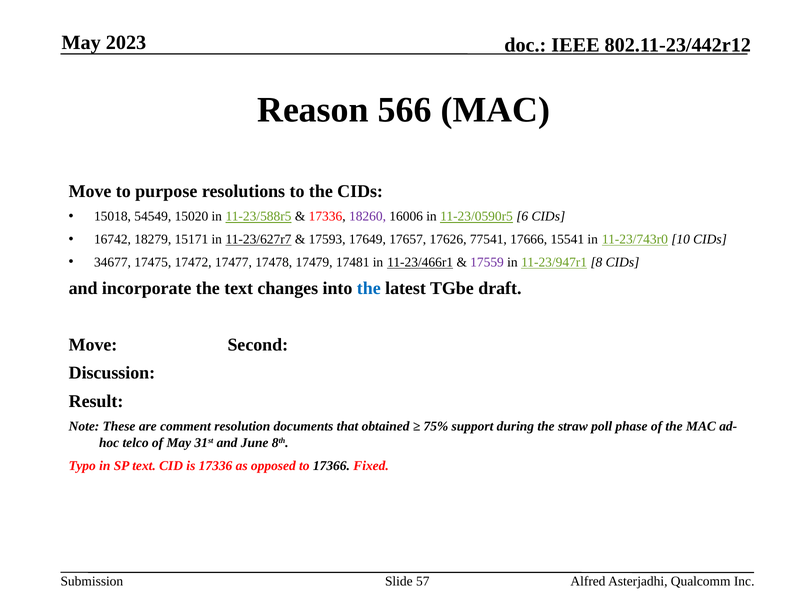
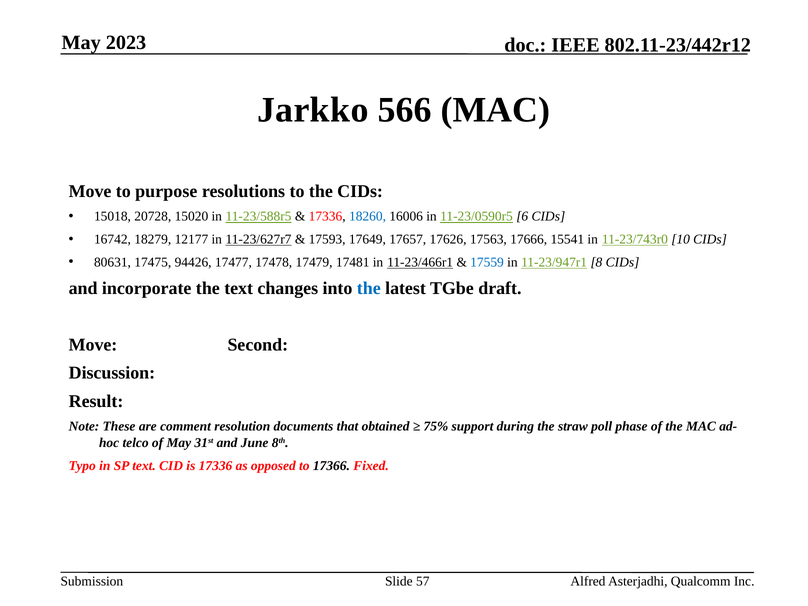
Reason: Reason -> Jarkko
54549: 54549 -> 20728
18260 colour: purple -> blue
15171: 15171 -> 12177
77541: 77541 -> 17563
34677: 34677 -> 80631
17472: 17472 -> 94426
17559 colour: purple -> blue
